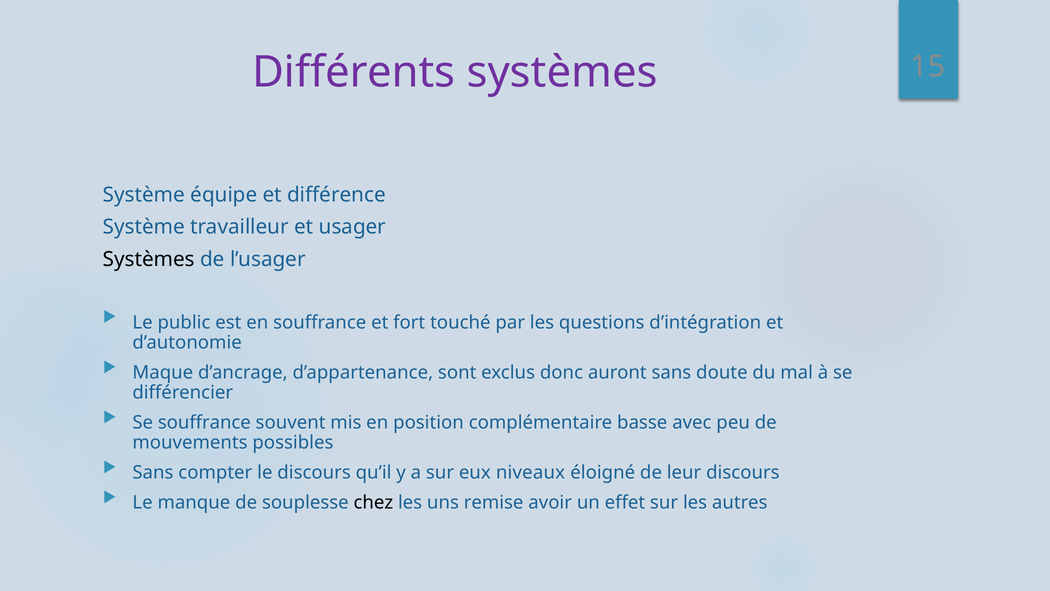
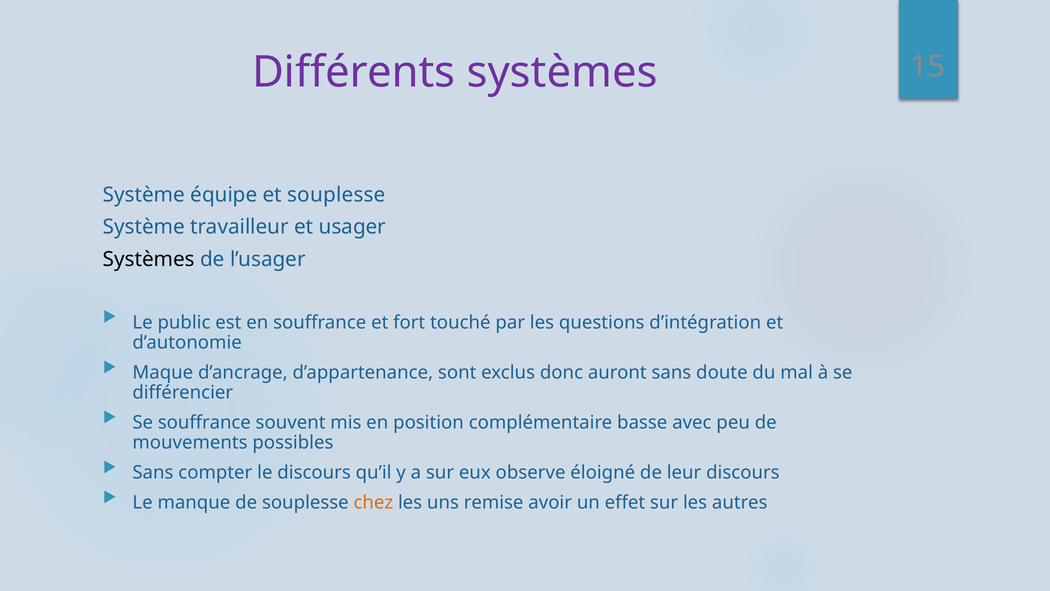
et différence: différence -> souplesse
niveaux: niveaux -> observe
chez colour: black -> orange
